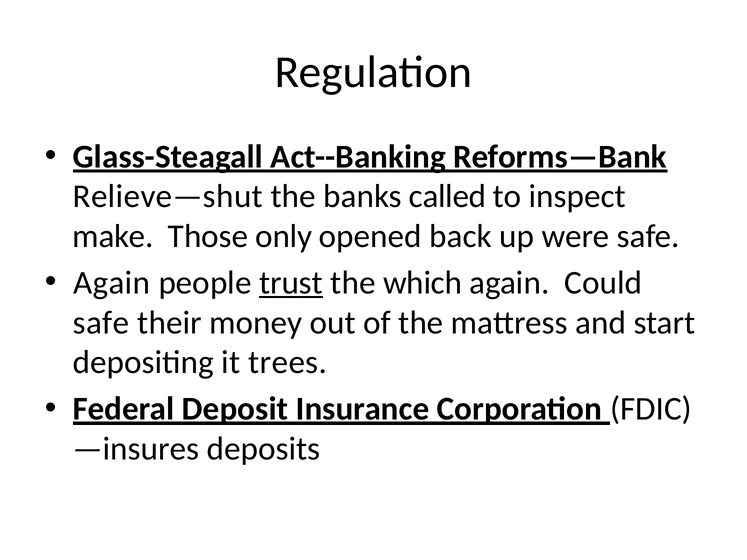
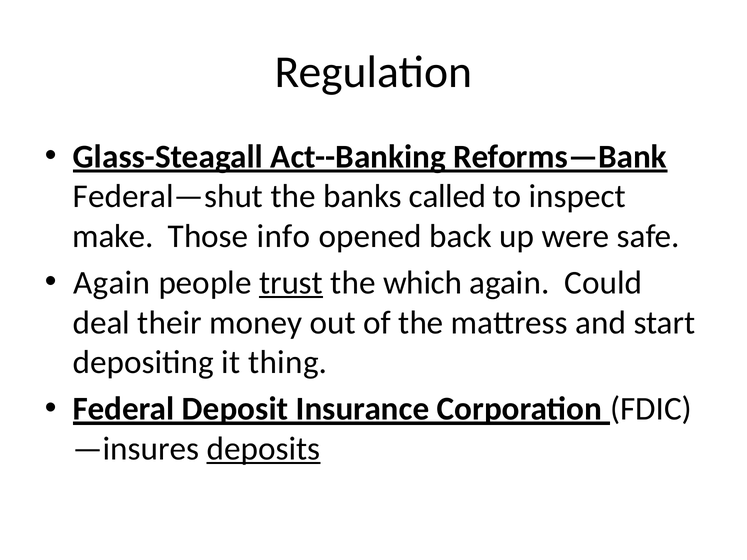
Relieve—shut: Relieve—shut -> Federal—shut
only: only -> info
safe at (101, 323): safe -> deal
trees: trees -> thing
deposits underline: none -> present
